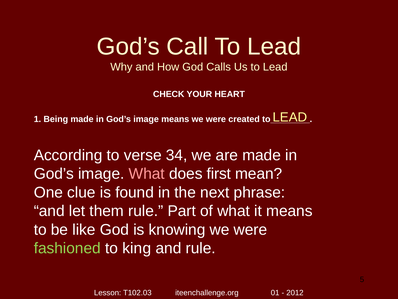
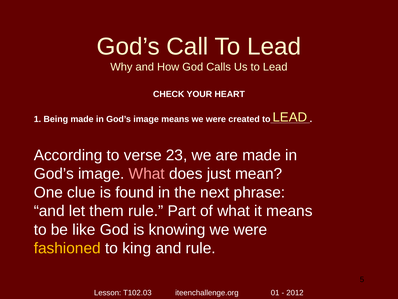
34: 34 -> 23
first: first -> just
fashioned colour: light green -> yellow
